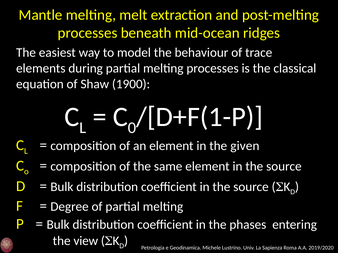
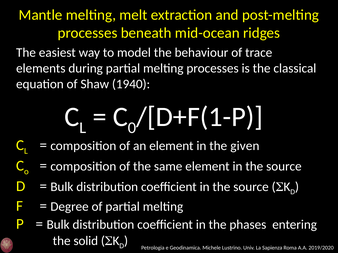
1900: 1900 -> 1940
view: view -> solid
